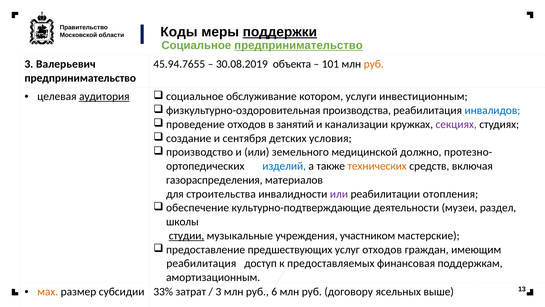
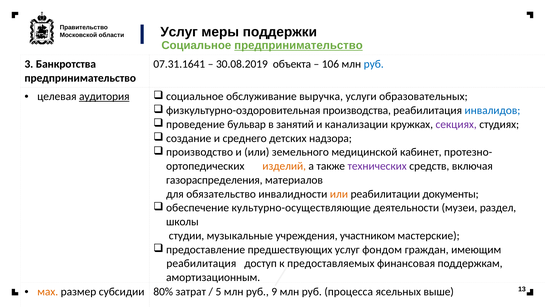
Коды at (179, 32): Коды -> Услуг
поддержки underline: present -> none
Валерьевич: Валерьевич -> Банкротства
45.94.7655: 45.94.7655 -> 07.31.1641
101: 101 -> 106
руб at (374, 64) colour: orange -> blue
котором: котором -> выручка
инвестиционным: инвестиционным -> образовательных
отходов at (247, 124): отходов -> бульвар
сентября: сентября -> среднего
условия: условия -> надзора
должно: должно -> кабинет
изделий colour: blue -> orange
технических colour: orange -> purple
строительства: строительства -> обязательство
или at (339, 194) colour: purple -> orange
отопления: отопления -> документы
культурно-подтверждающие: культурно-подтверждающие -> культурно-осуществляющие
студии underline: present -> none
услуг отходов: отходов -> фондом
33%: 33% -> 80%
3 at (218, 291): 3 -> 5
6: 6 -> 9
договору: договору -> процесса
